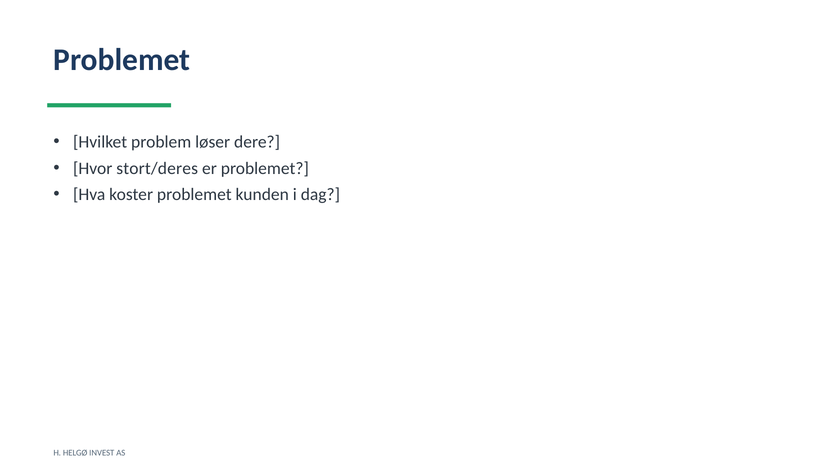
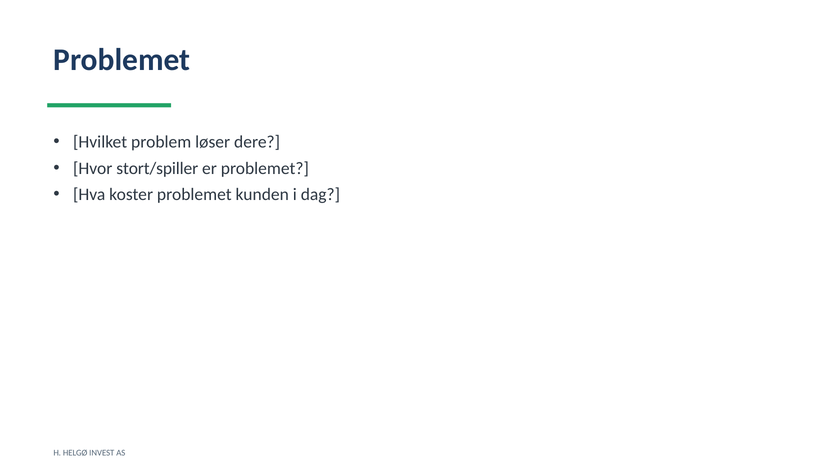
stort/deres: stort/deres -> stort/spiller
